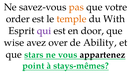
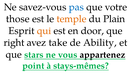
pas colour: orange -> blue
order: order -> those
With: With -> Plain
qui colour: purple -> orange
wise: wise -> right
over: over -> take
